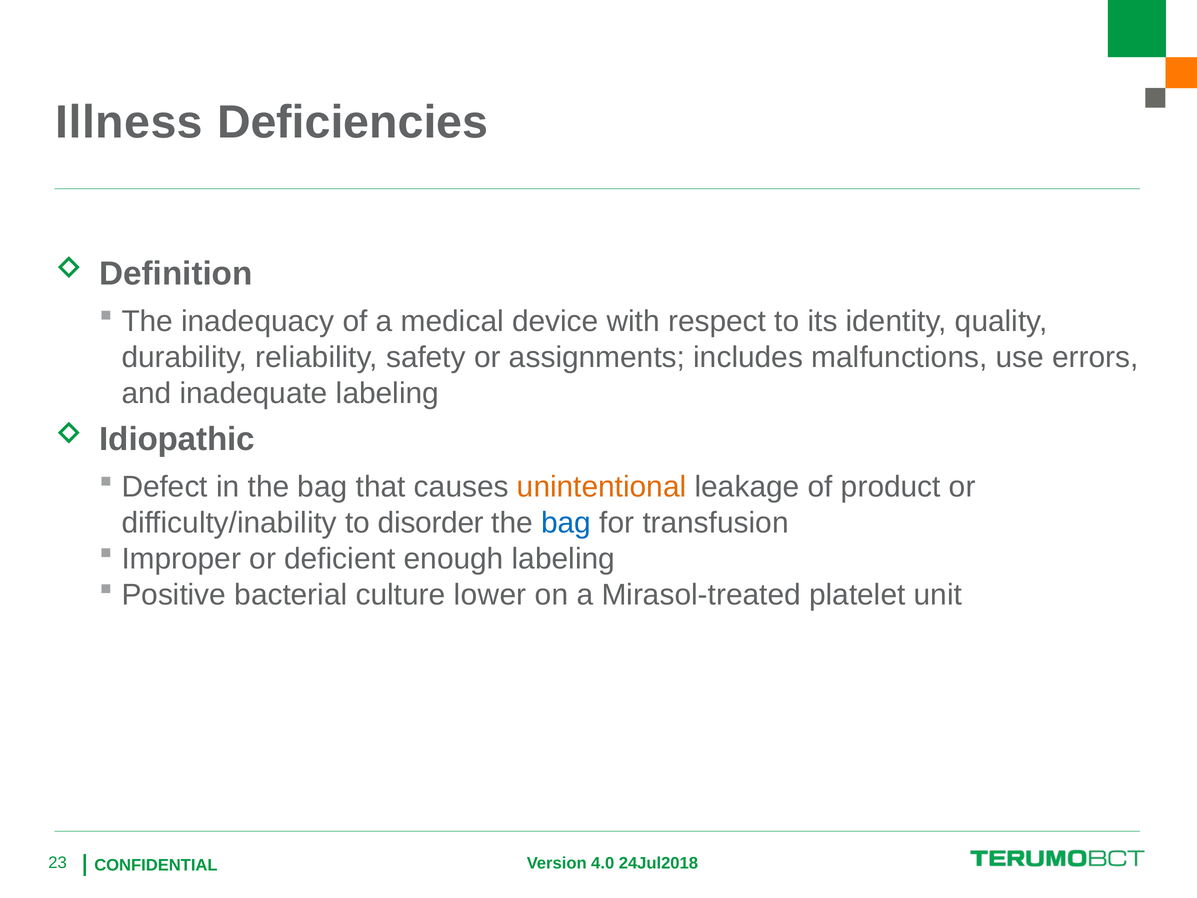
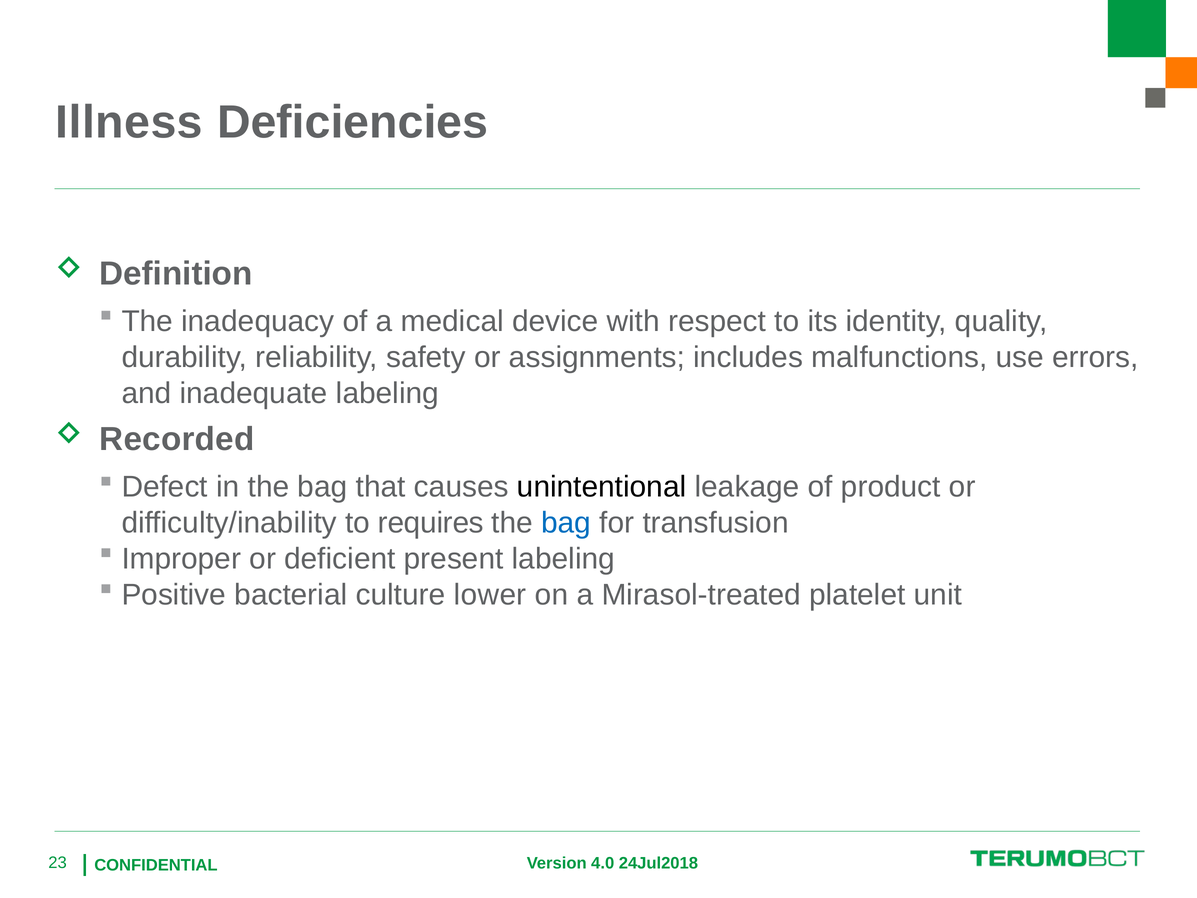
Idiopathic: Idiopathic -> Recorded
unintentional colour: orange -> black
disorder: disorder -> requires
enough: enough -> present
